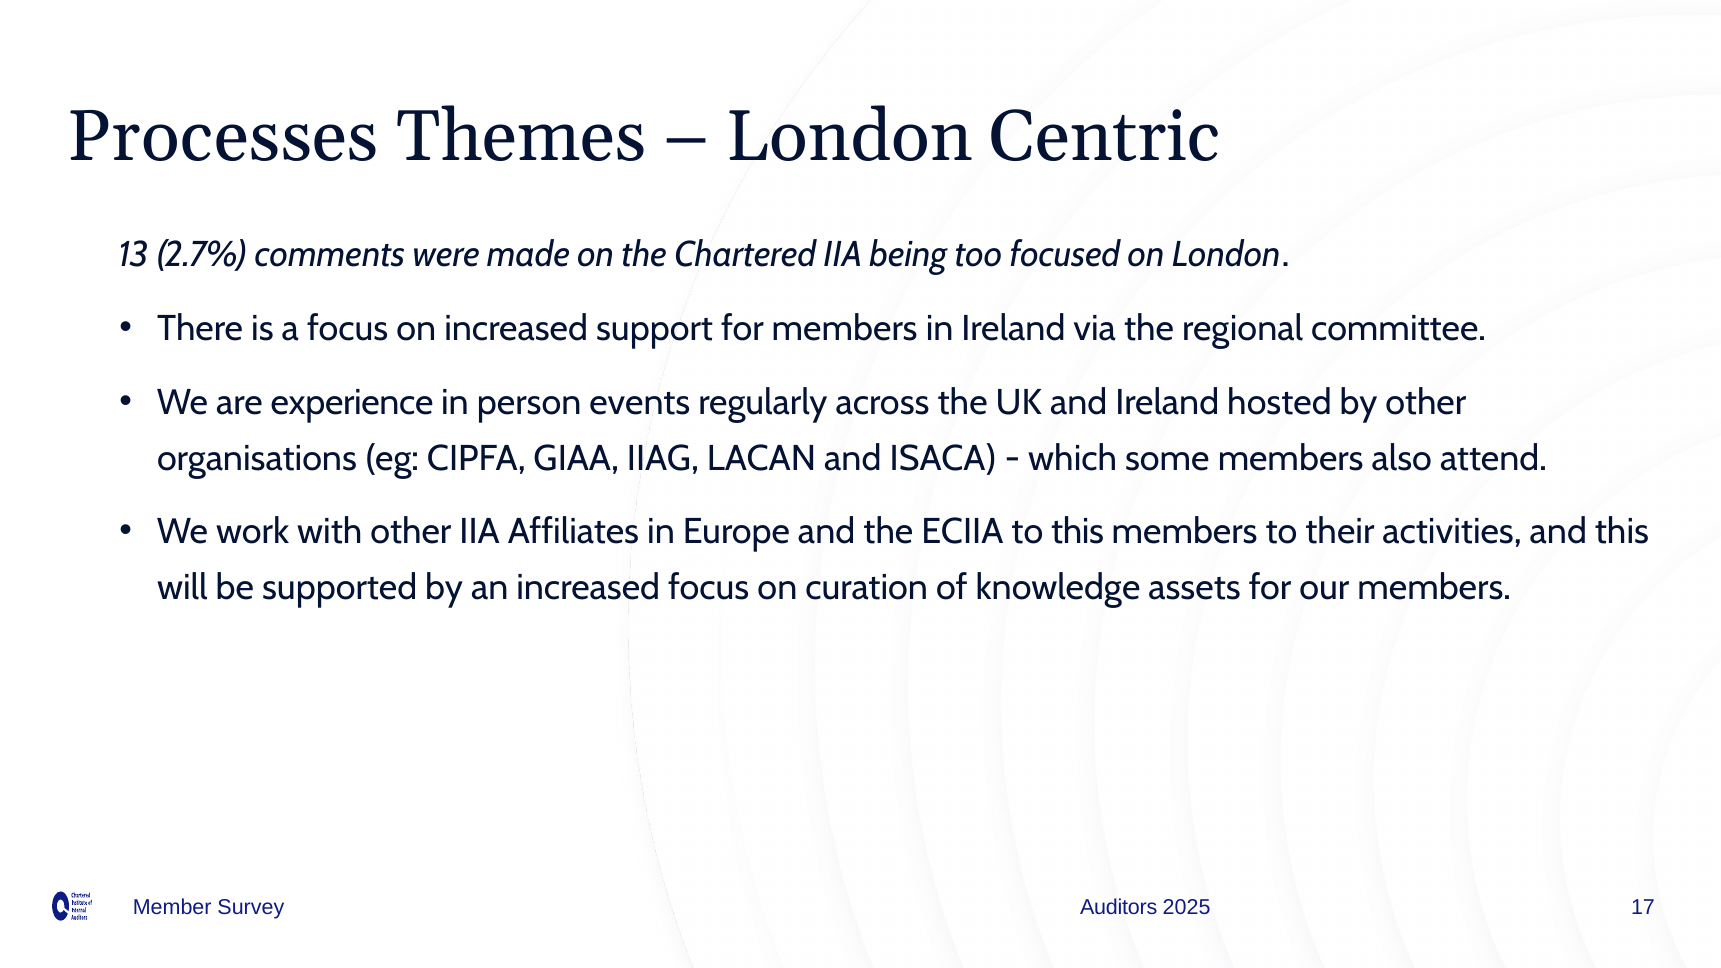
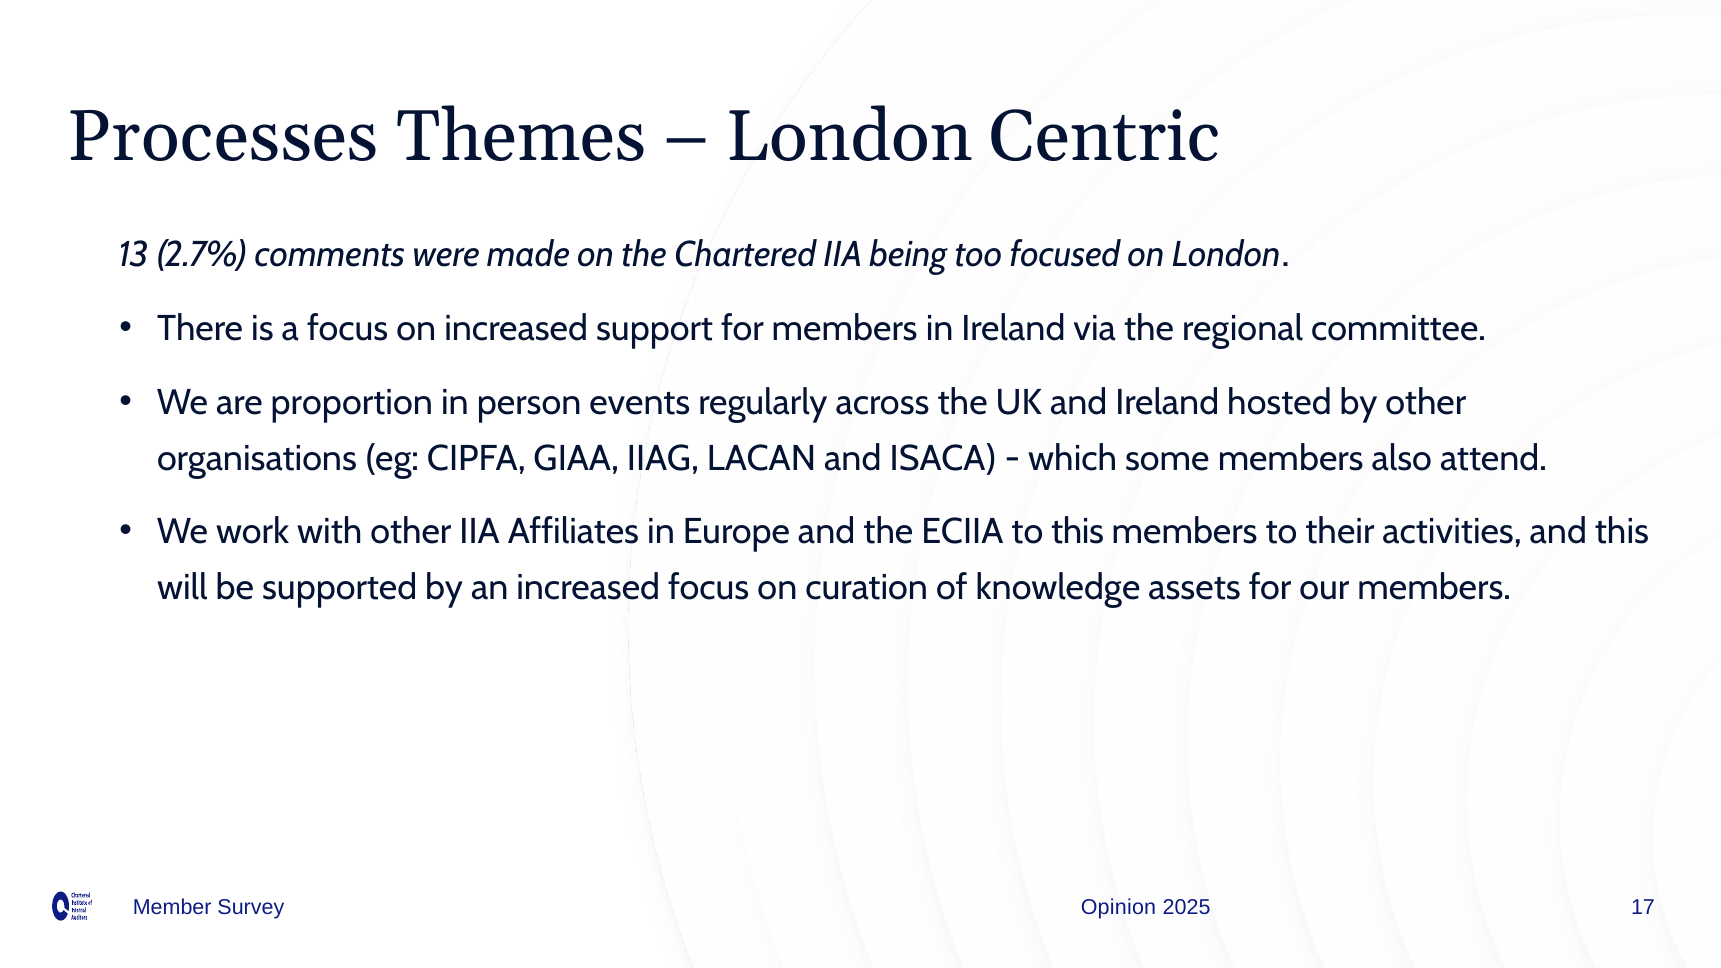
experience: experience -> proportion
Auditors: Auditors -> Opinion
